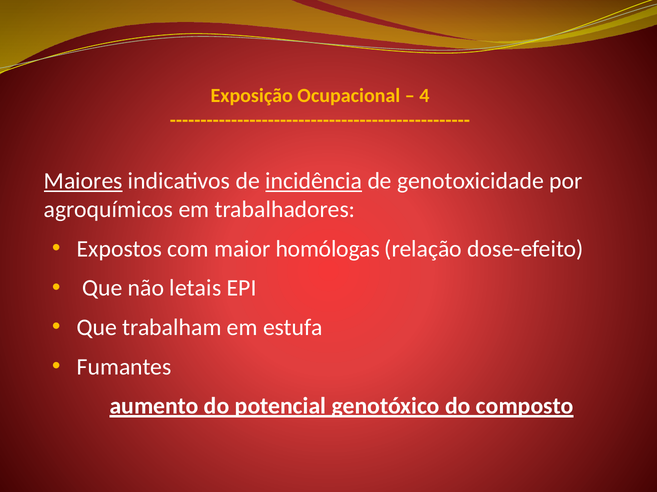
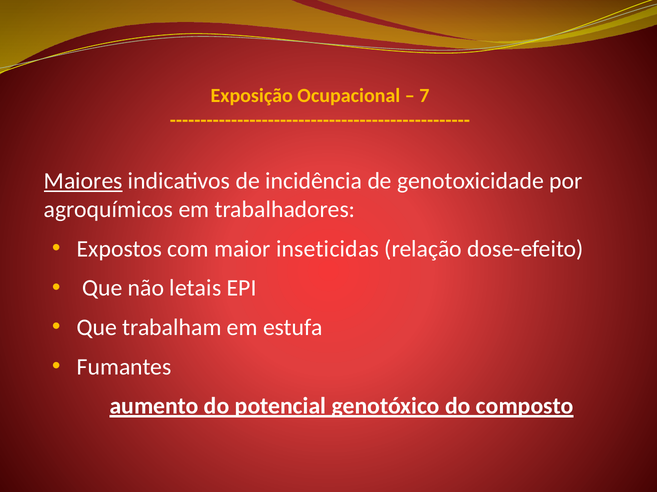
4: 4 -> 7
incidência underline: present -> none
homólogas: homólogas -> inseticidas
